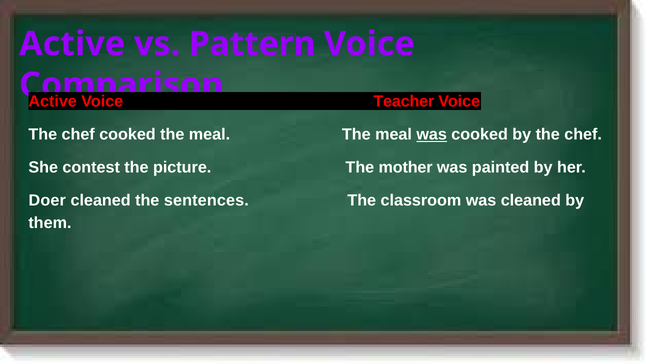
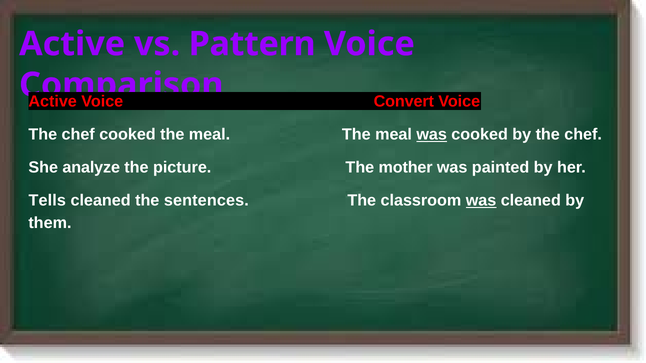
Teacher: Teacher -> Convert
contest: contest -> analyze
Doer: Doer -> Tells
was at (481, 201) underline: none -> present
